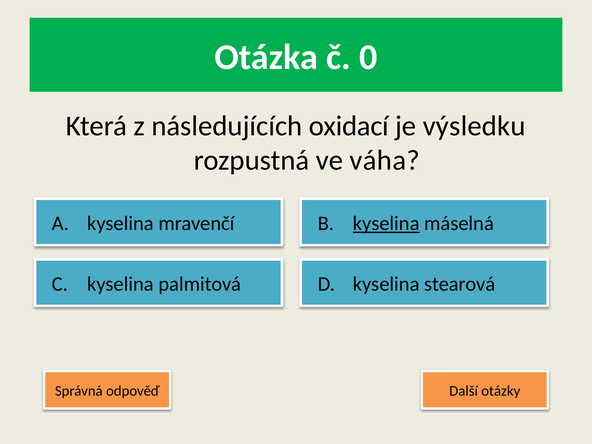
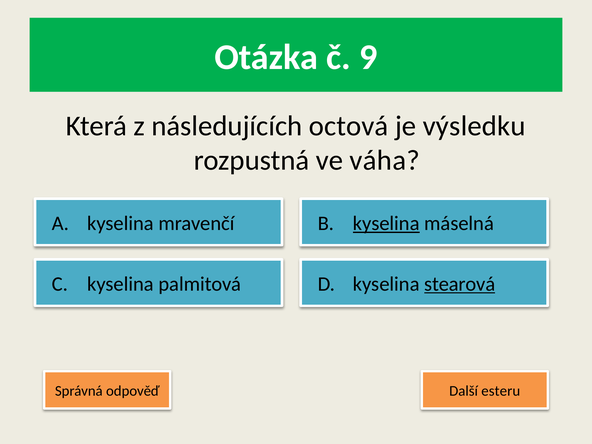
0: 0 -> 9
oxidací: oxidací -> octová
stearová underline: none -> present
otázky: otázky -> esteru
